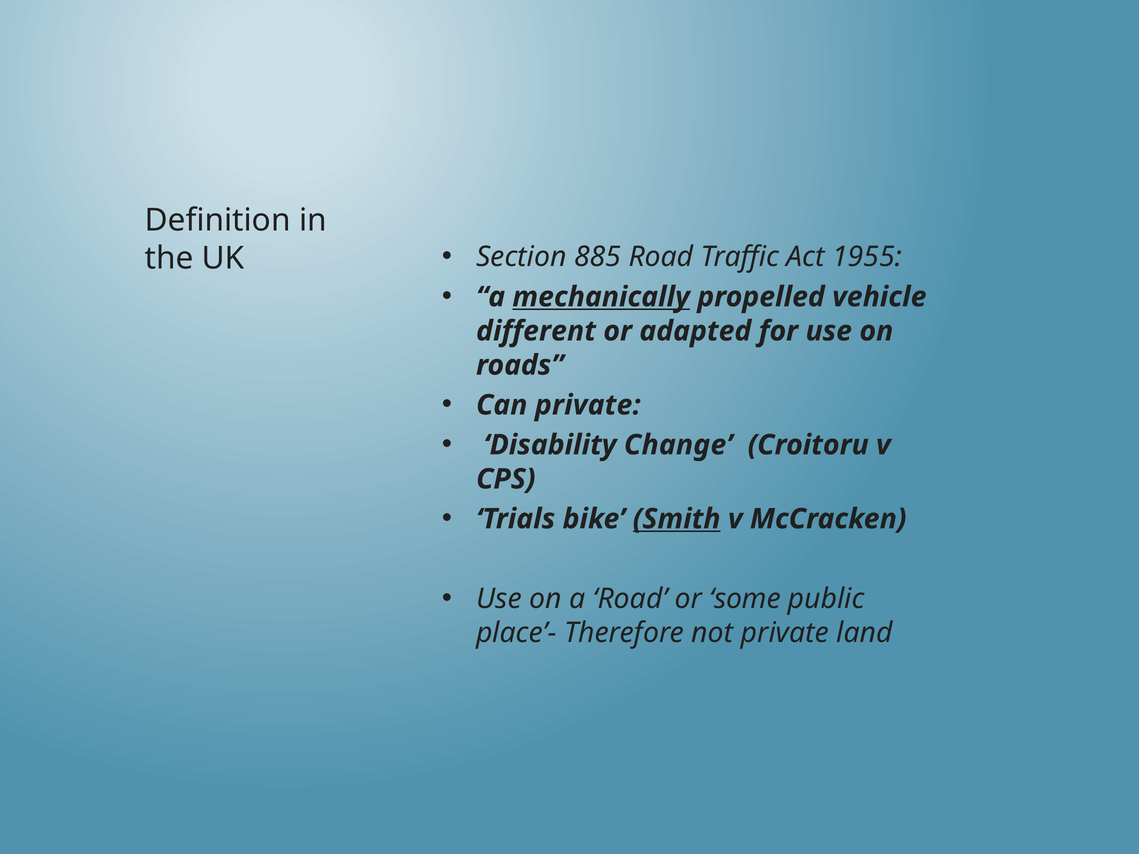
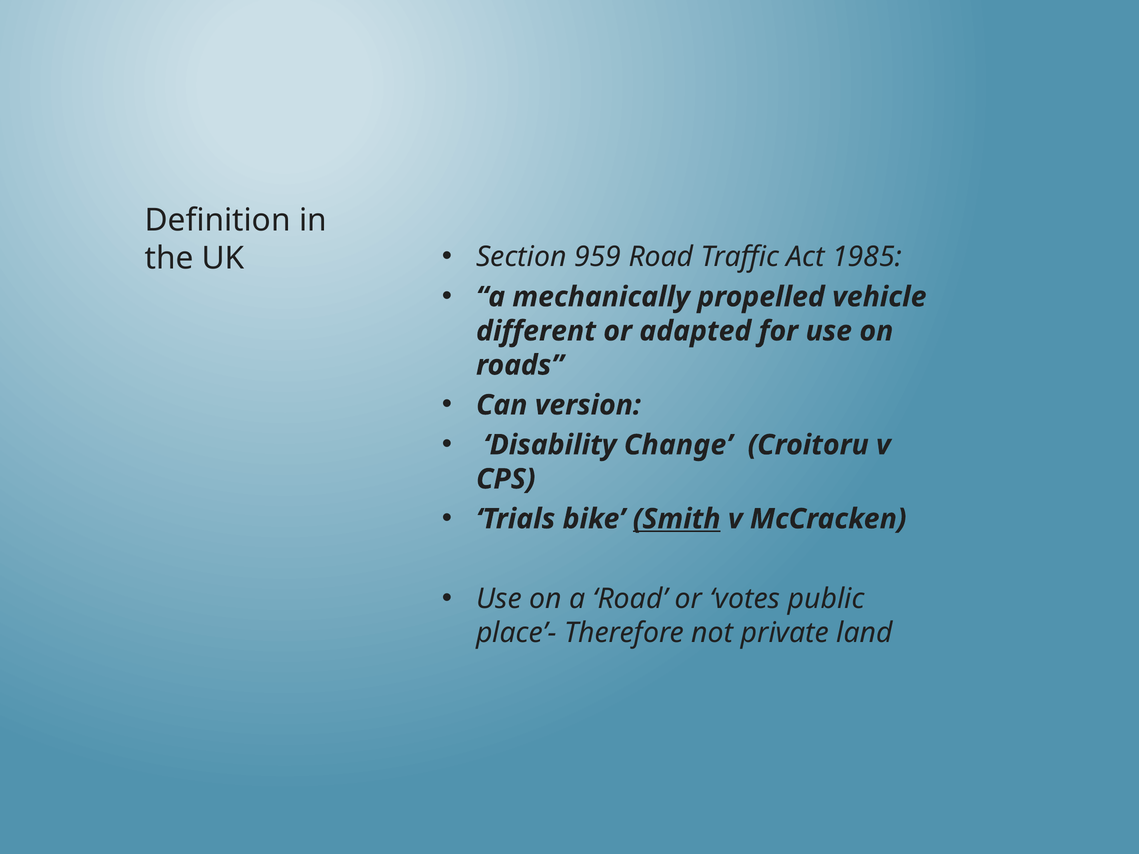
885: 885 -> 959
1955: 1955 -> 1985
mechanically underline: present -> none
Can private: private -> version
some: some -> votes
